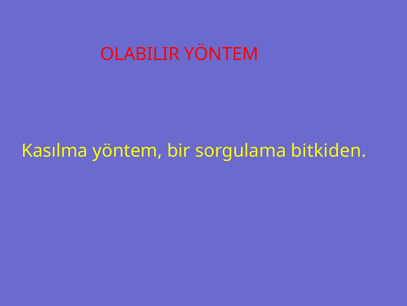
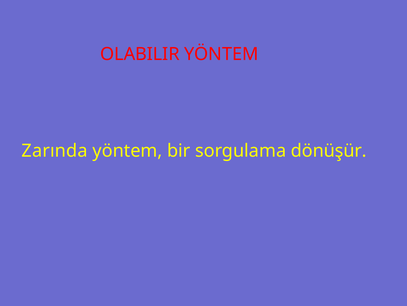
Kasılma: Kasılma -> Zarında
bitkiden: bitkiden -> dönüşür
